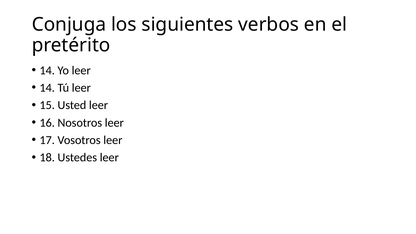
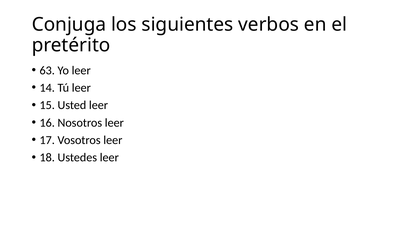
14 at (47, 70): 14 -> 63
